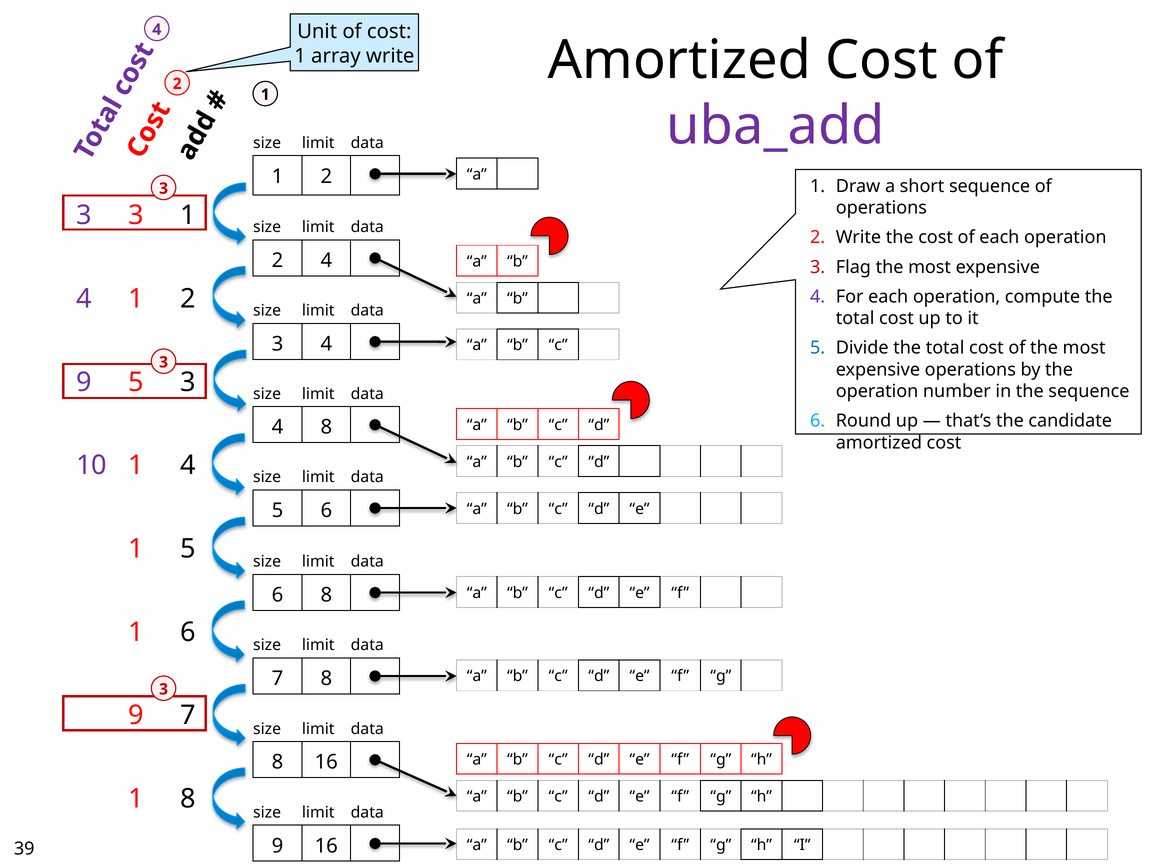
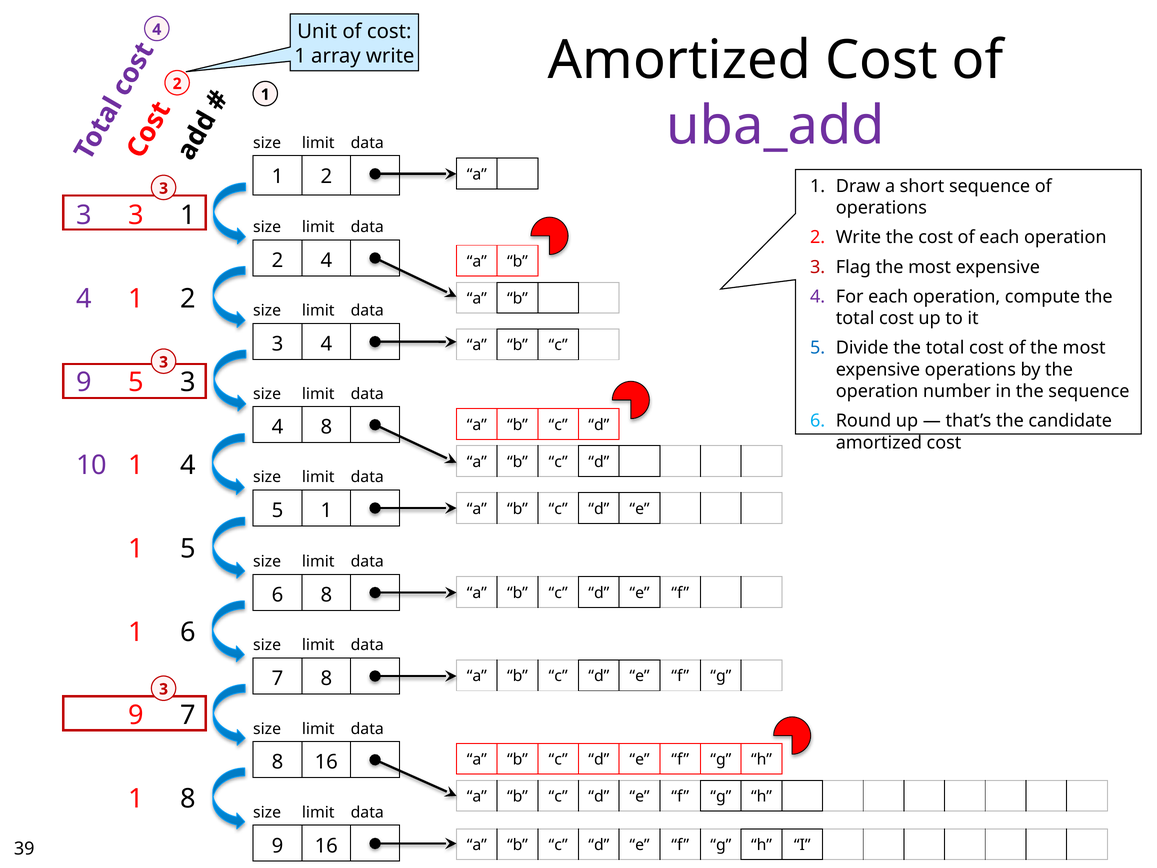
5 6: 6 -> 1
